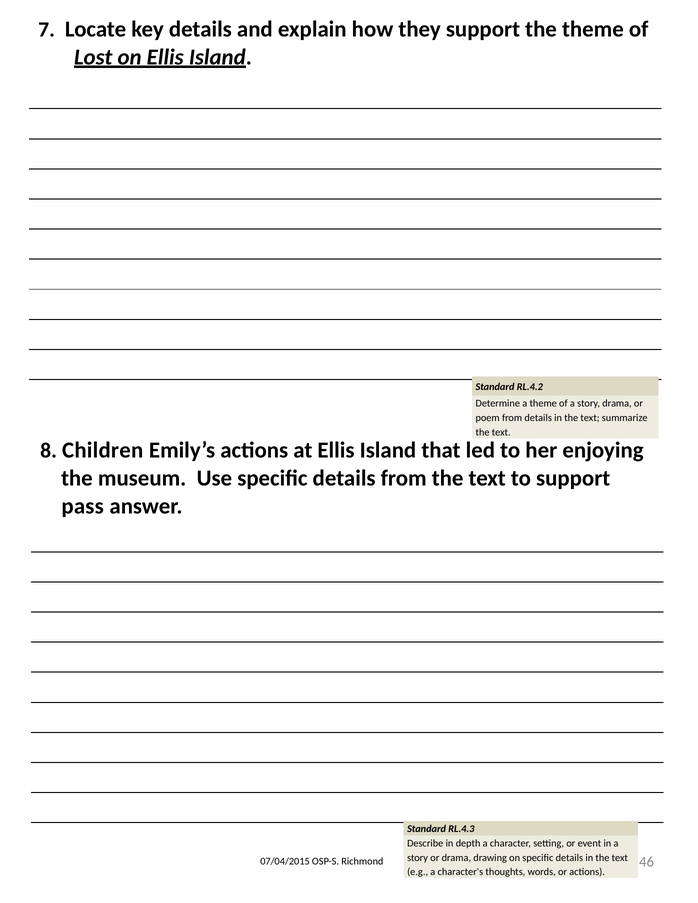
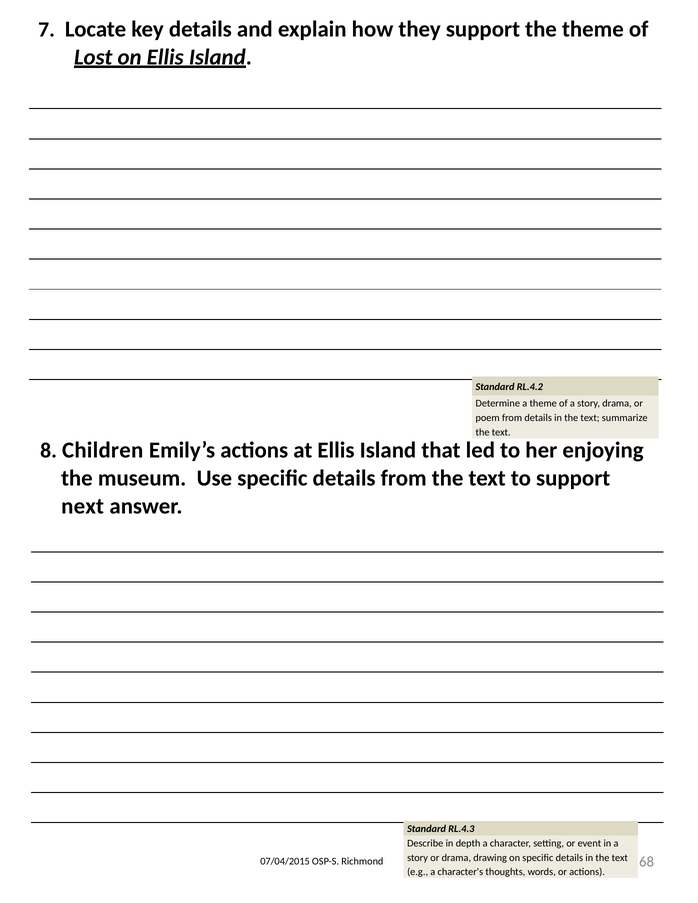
pass: pass -> next
46: 46 -> 68
